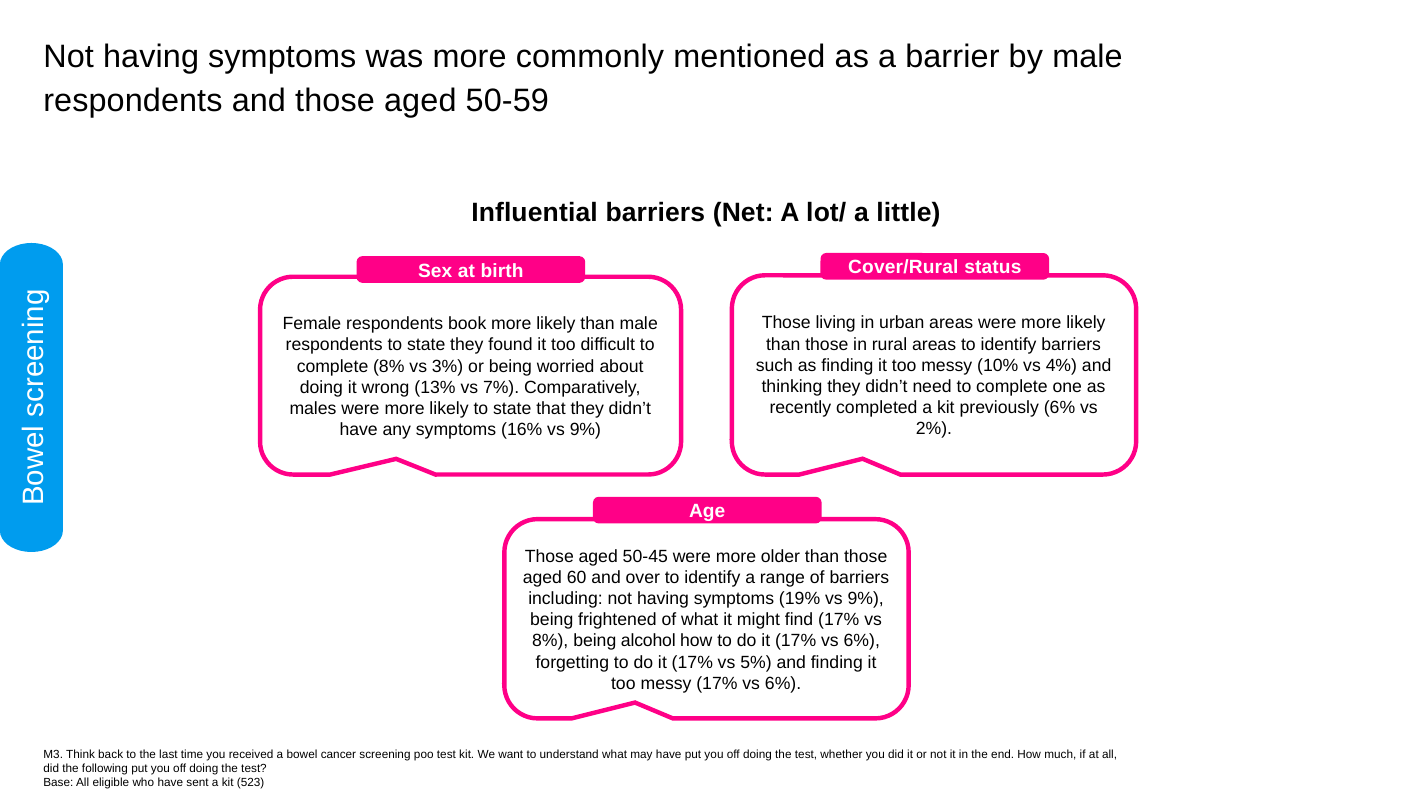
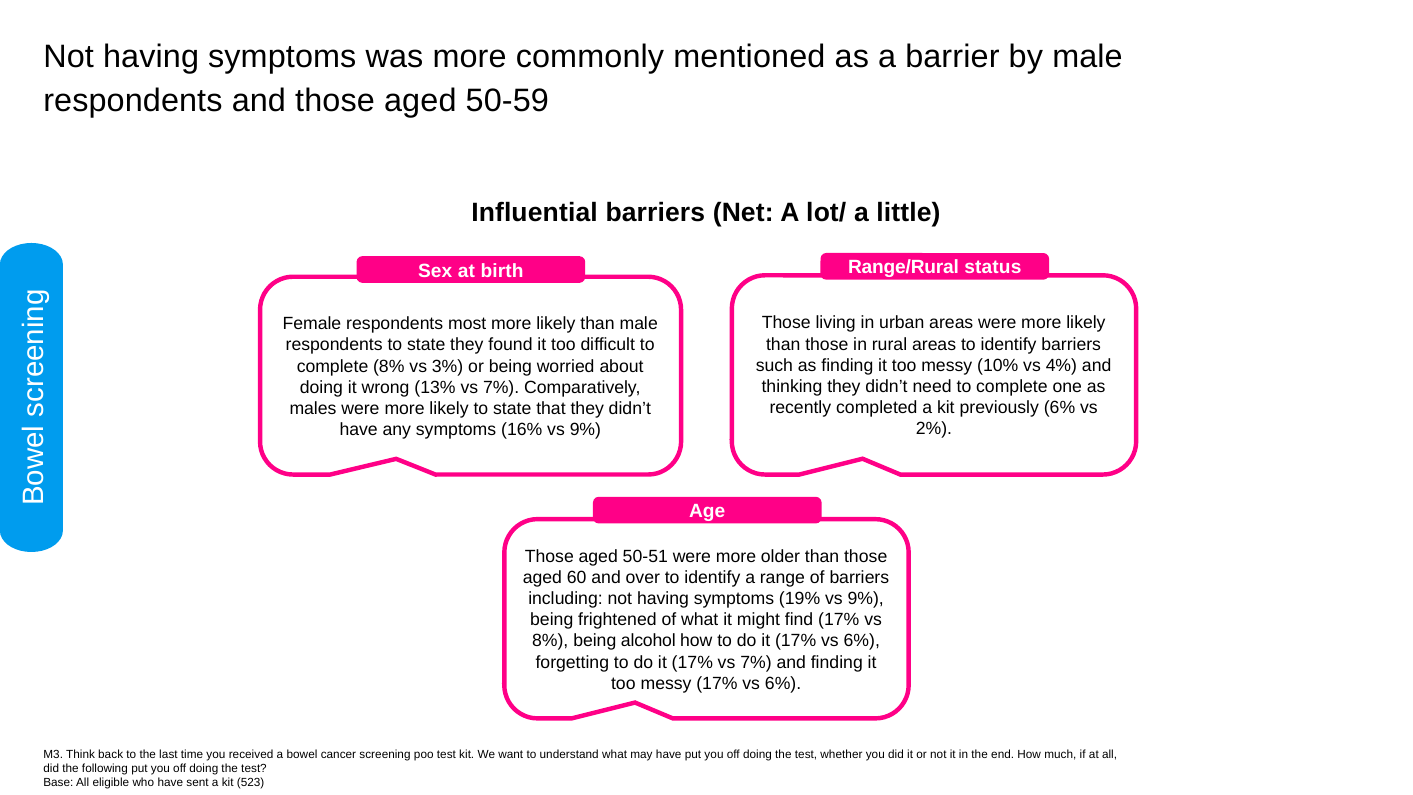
Cover/Rural: Cover/Rural -> Range/Rural
book: book -> most
50-45: 50-45 -> 50-51
17% vs 5%: 5% -> 7%
